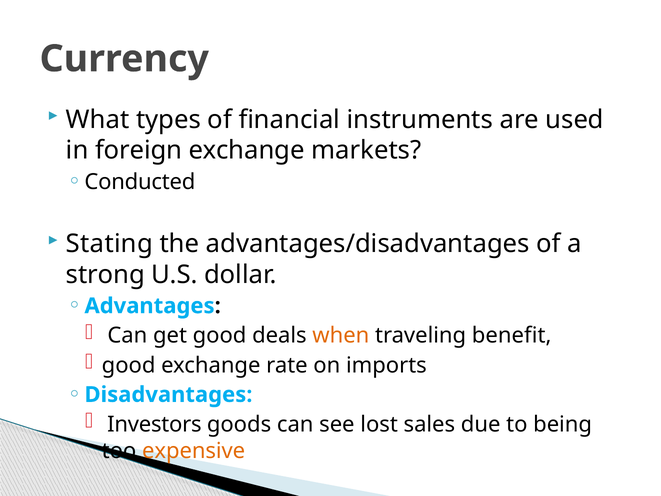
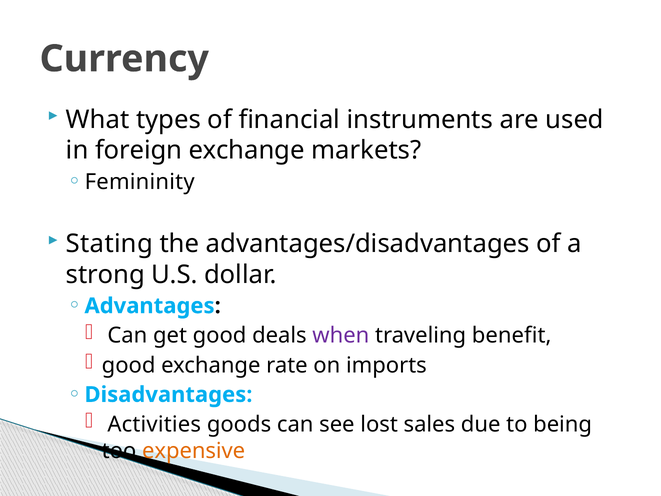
Conducted: Conducted -> Femininity
when colour: orange -> purple
Investors: Investors -> Activities
